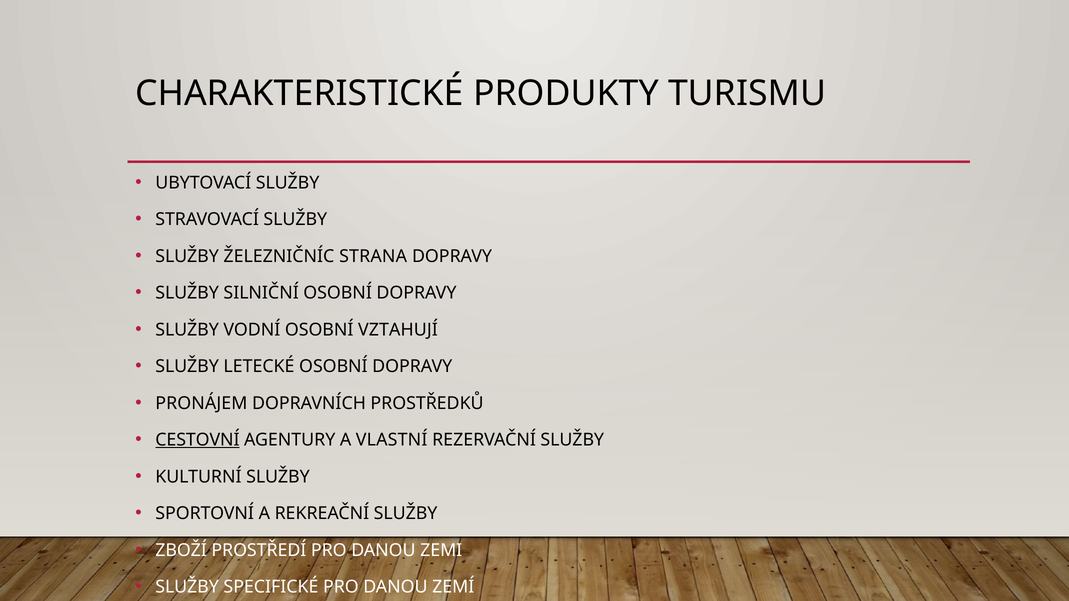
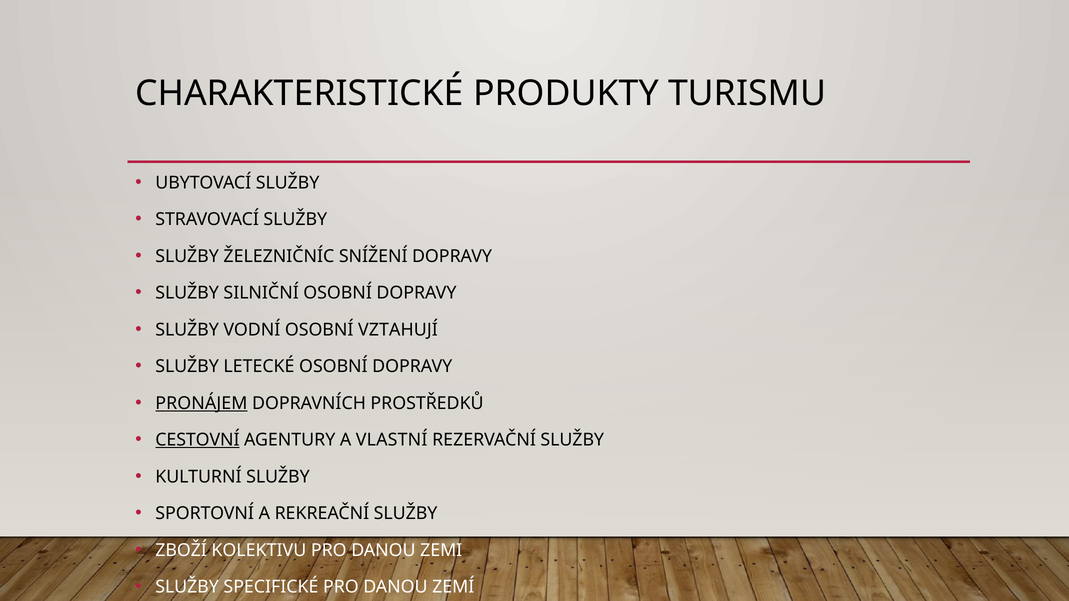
STRANA: STRANA -> SNÍŽENÍ
PRONÁJEM underline: none -> present
PROSTŘEDÍ: PROSTŘEDÍ -> KOLEKTIVU
